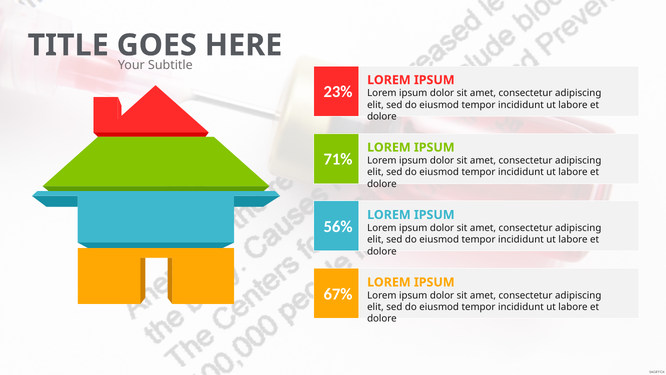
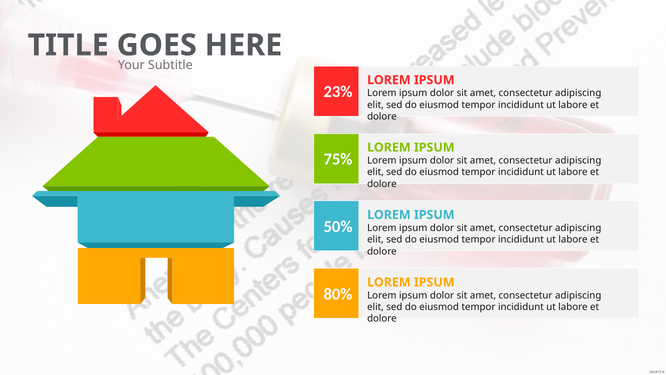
71%: 71% -> 75%
56%: 56% -> 50%
67%: 67% -> 80%
